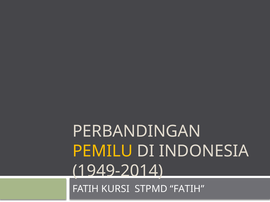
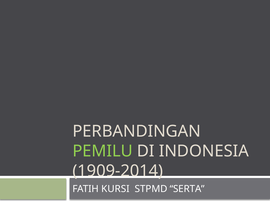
PEMILU colour: yellow -> light green
1949-2014: 1949-2014 -> 1909-2014
STPMD FATIH: FATIH -> SERTA
